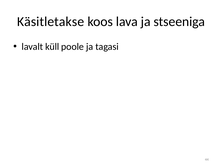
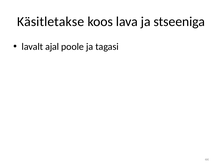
küll: küll -> ajal
